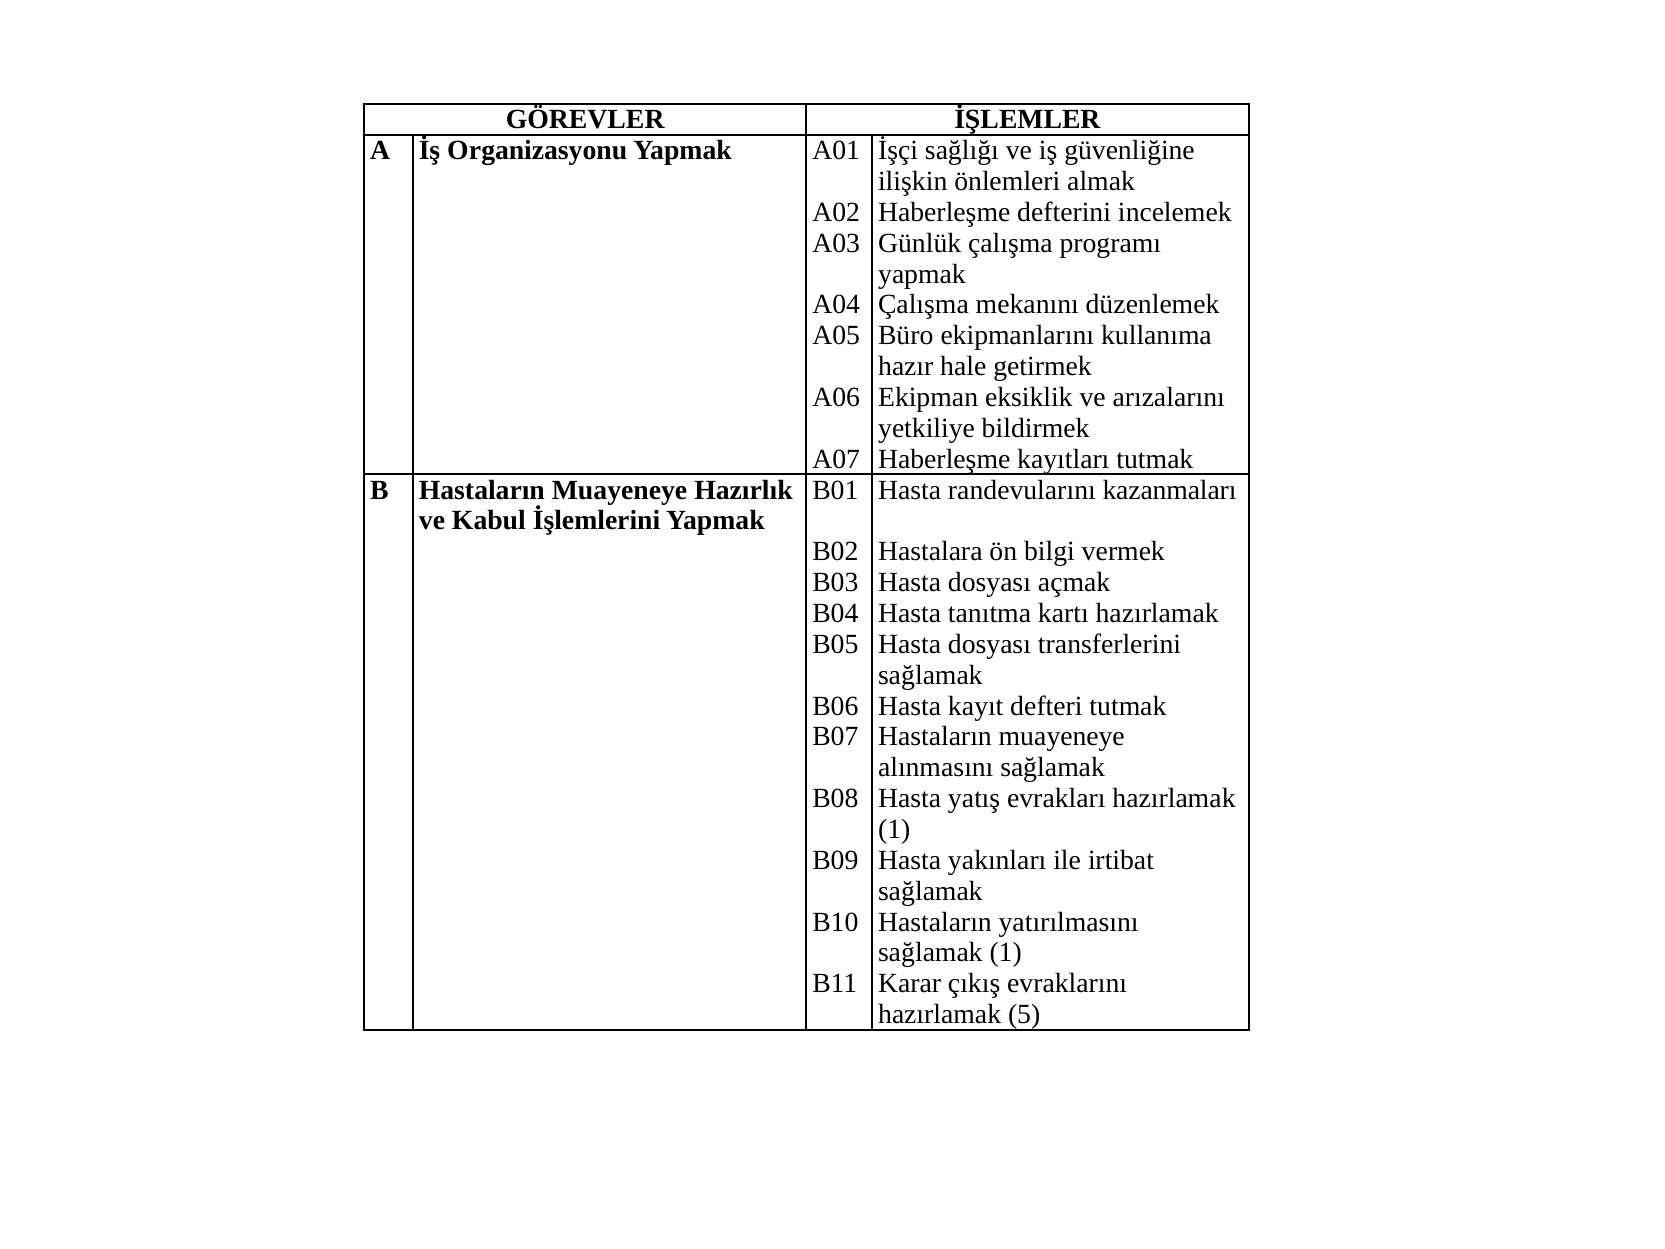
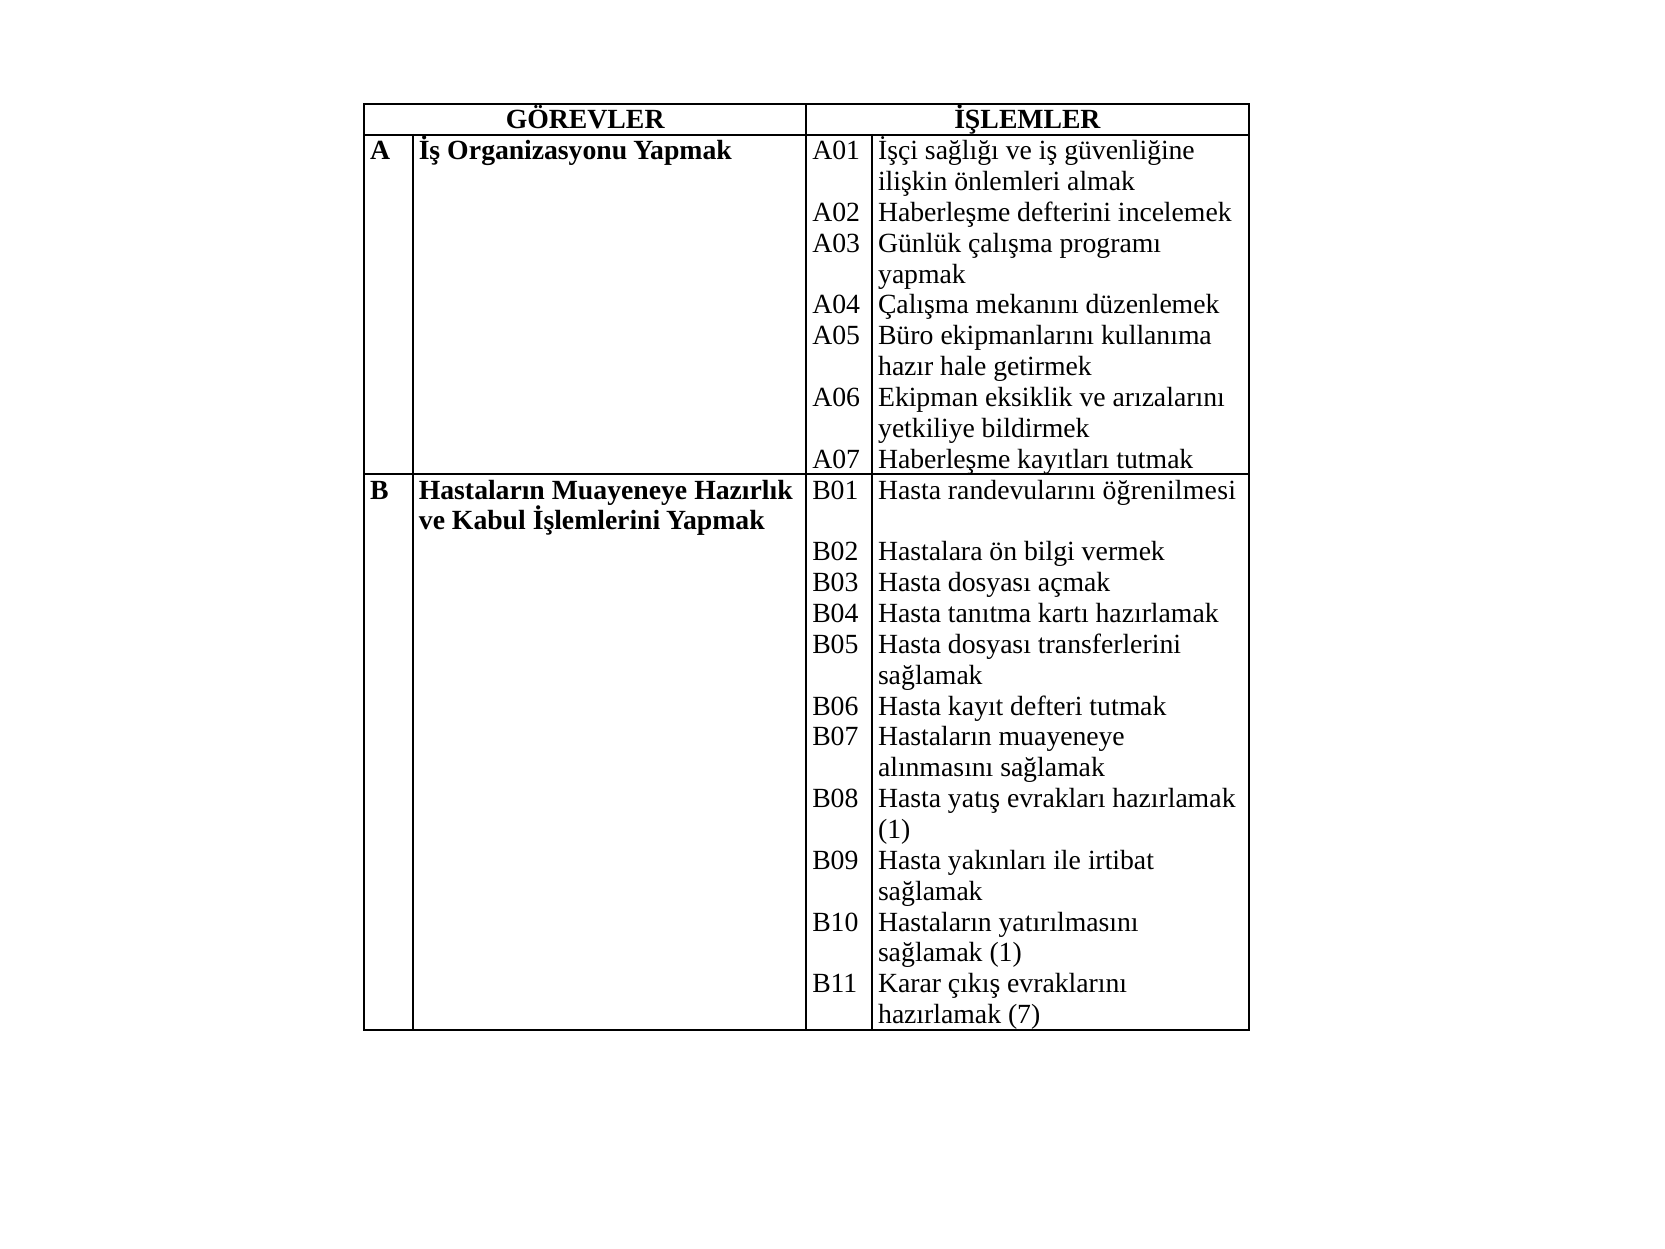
kazanmaları: kazanmaları -> öğrenilmesi
5: 5 -> 7
